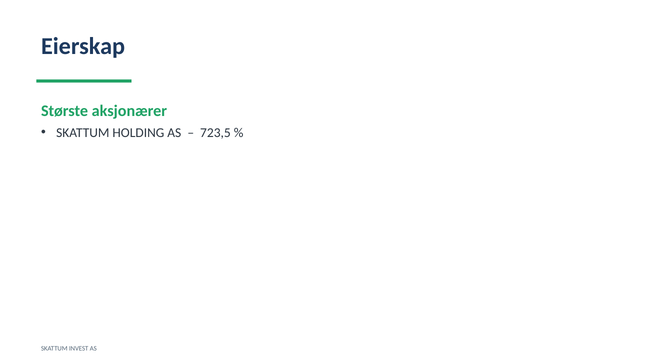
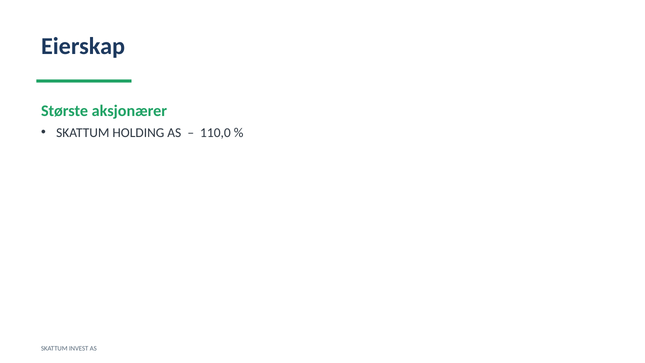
723,5: 723,5 -> 110,0
